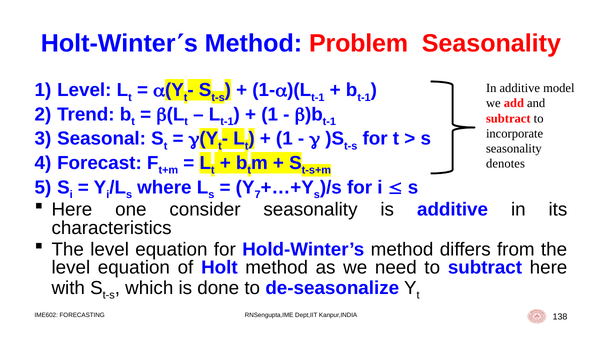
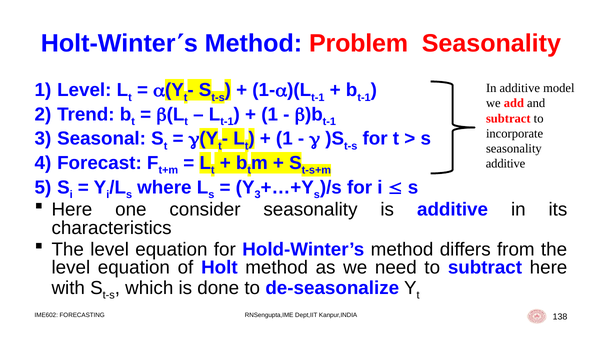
denotes at (505, 163): denotes -> additive
7 at (258, 194): 7 -> 3
